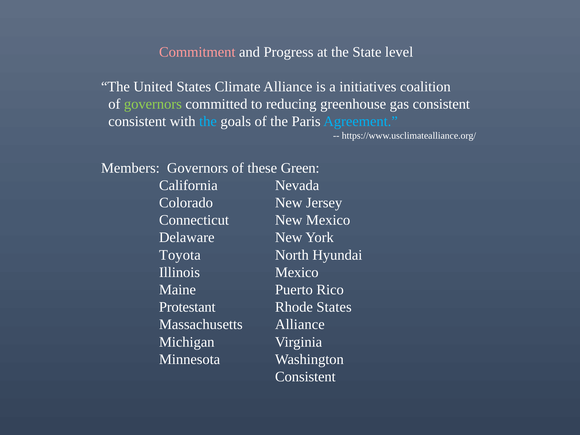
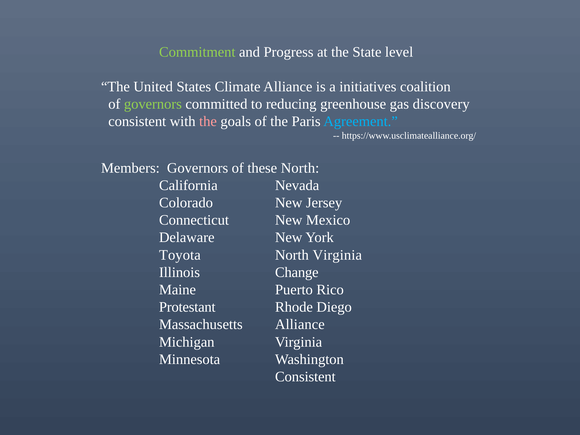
Commitment colour: pink -> light green
gas consistent: consistent -> discovery
the at (208, 122) colour: light blue -> pink
these Green: Green -> North
North Hyundai: Hyundai -> Virginia
Illinois Mexico: Mexico -> Change
Rhode States: States -> Diego
